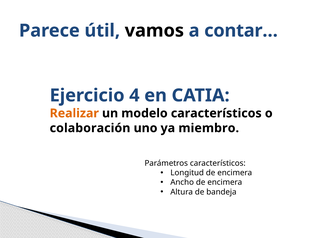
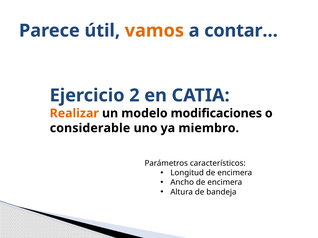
vamos colour: black -> orange
4: 4 -> 2
modelo característicos: característicos -> modificaciones
colaboración: colaboración -> considerable
